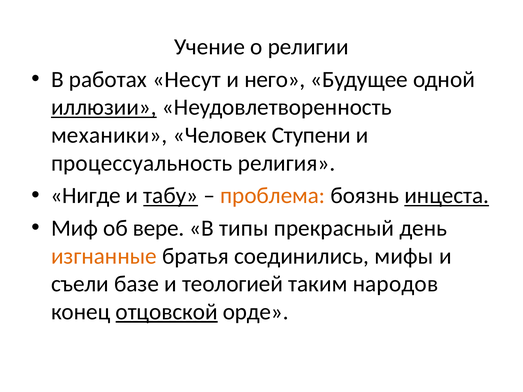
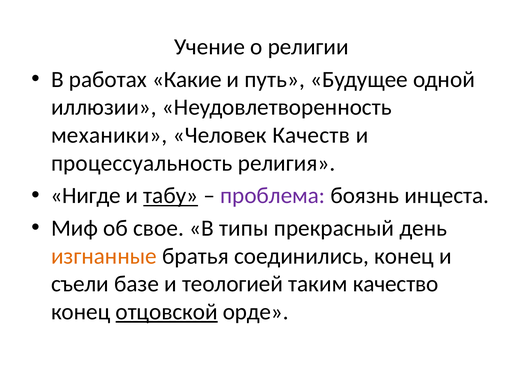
Несут: Несут -> Какие
него: него -> путь
иллюзии underline: present -> none
Ступени: Ступени -> Качеств
проблема colour: orange -> purple
инцеста underline: present -> none
вере: вере -> свое
соединились мифы: мифы -> конец
народов: народов -> качество
